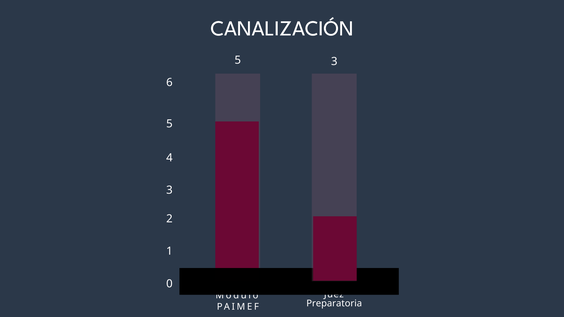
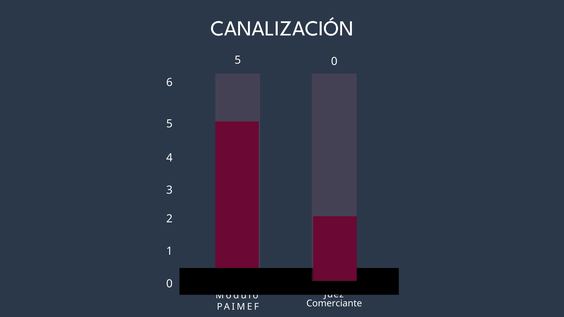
5 3: 3 -> 0
Preparatoria: Preparatoria -> Comerciante
